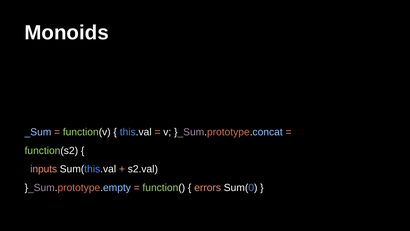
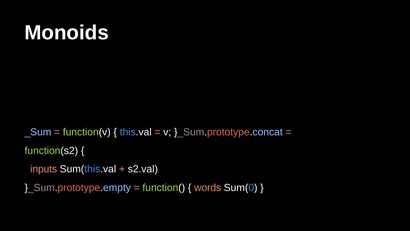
errors: errors -> words
